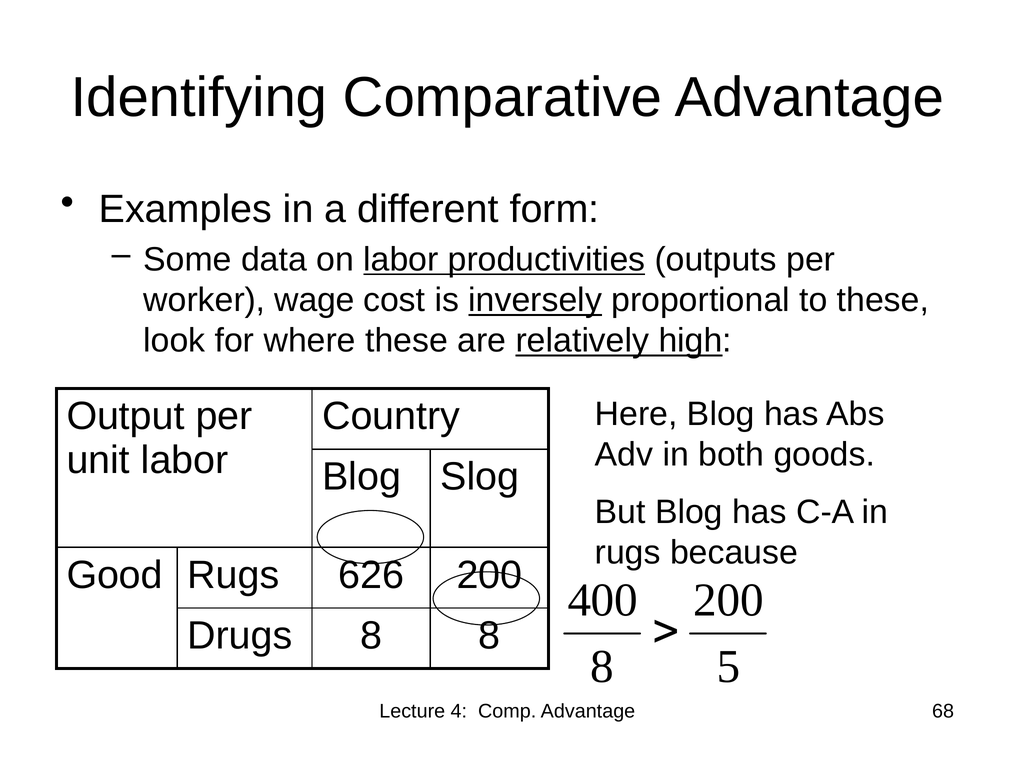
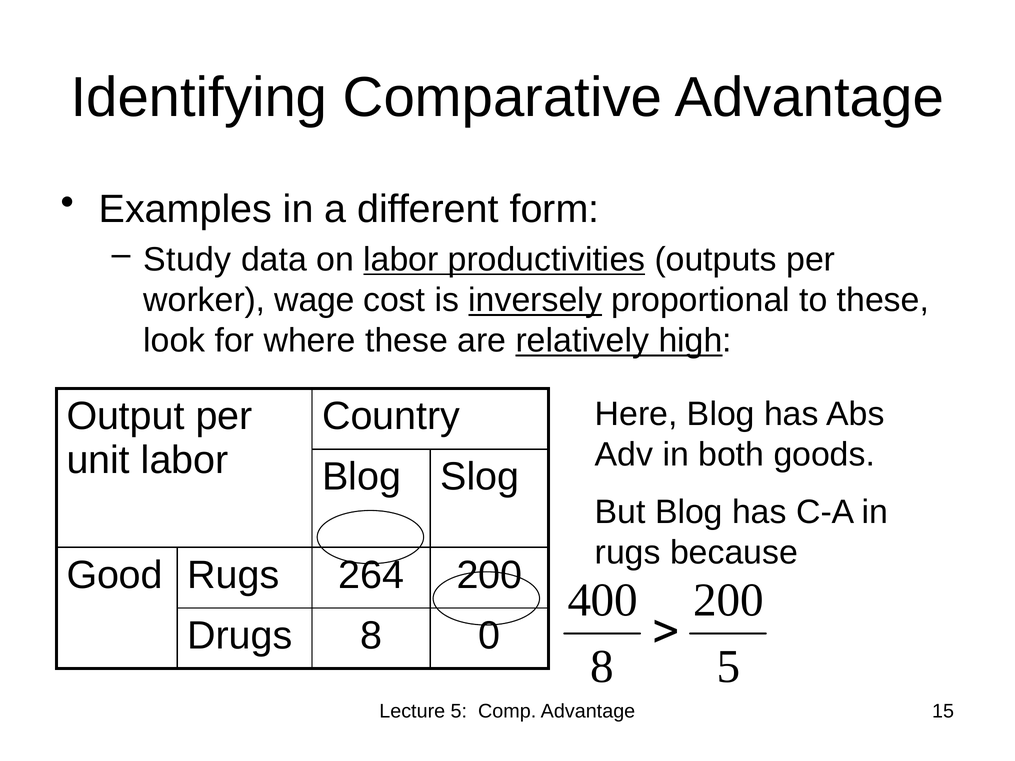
Some: Some -> Study
626: 626 -> 264
8 8: 8 -> 0
Lecture 4: 4 -> 5
68: 68 -> 15
